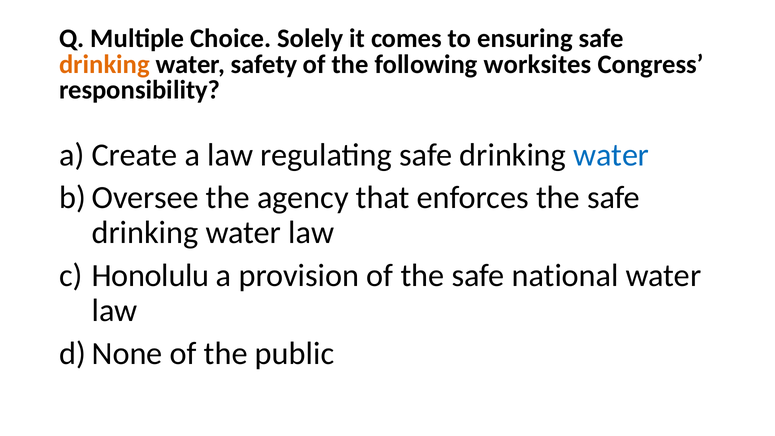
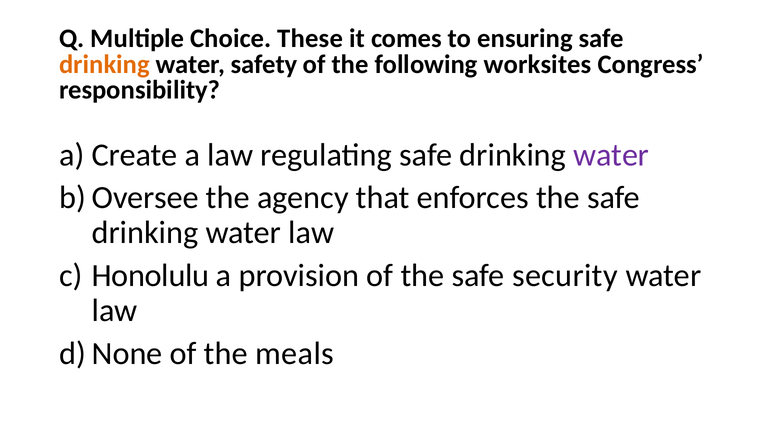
Solely: Solely -> These
water at (611, 155) colour: blue -> purple
national: national -> security
public: public -> meals
